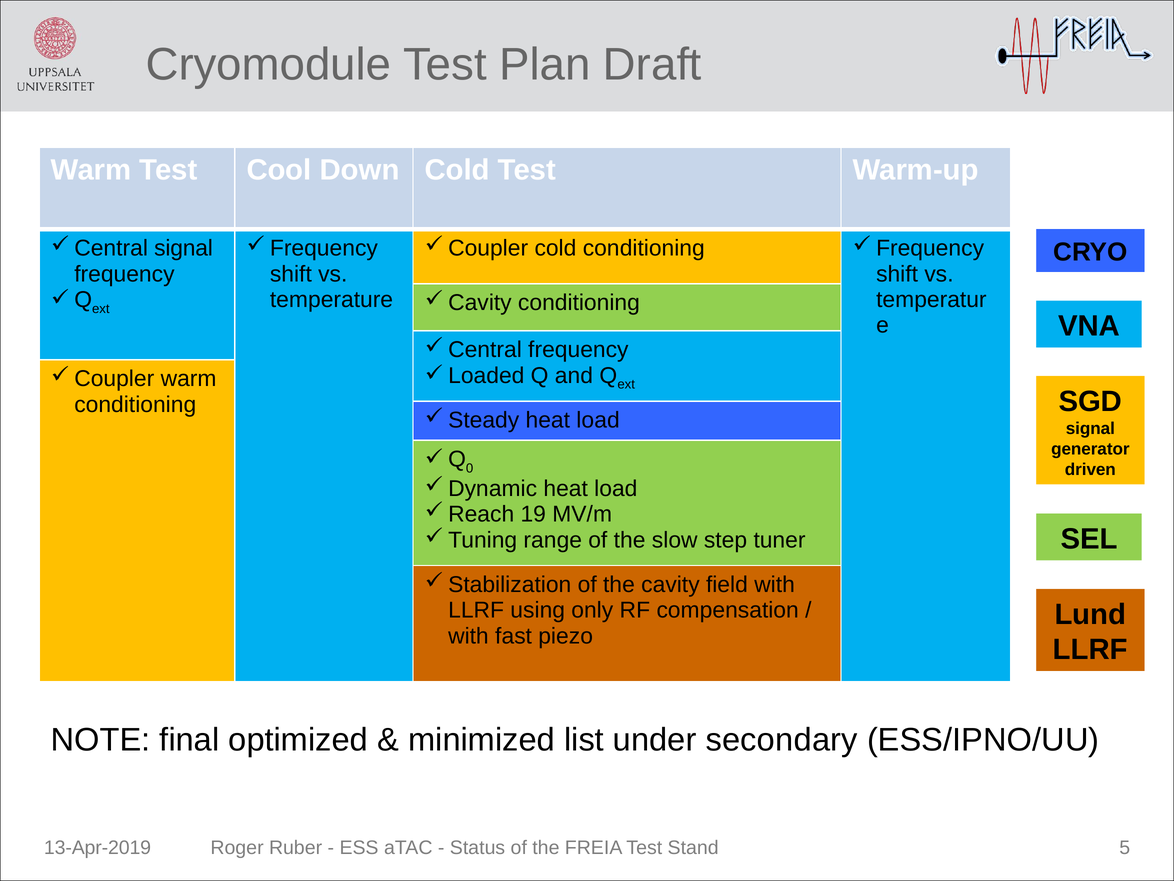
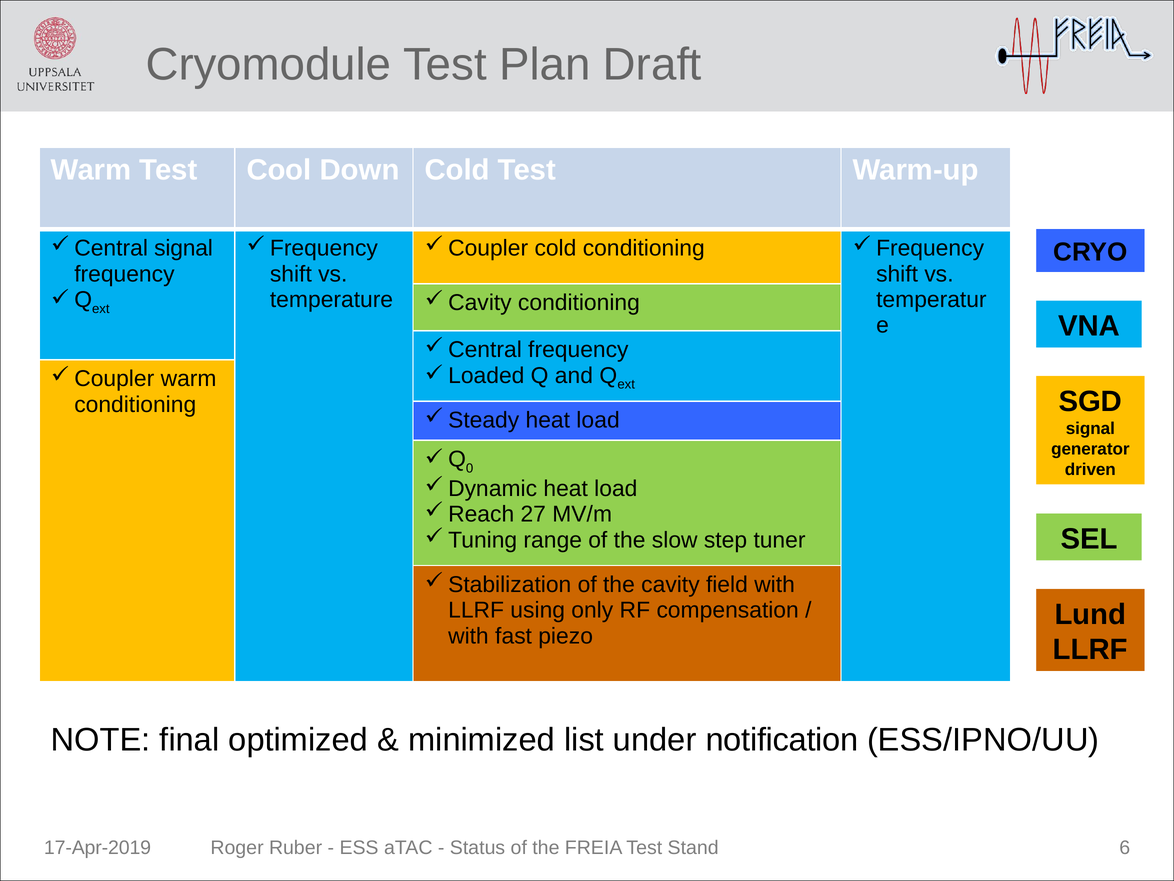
19: 19 -> 27
secondary: secondary -> notification
13-Apr-2019: 13-Apr-2019 -> 17-Apr-2019
5: 5 -> 6
